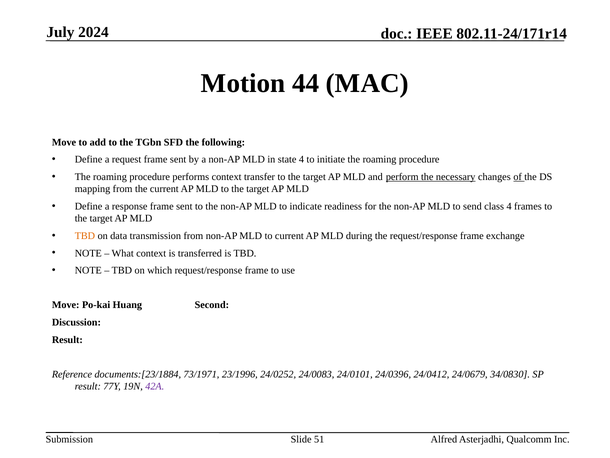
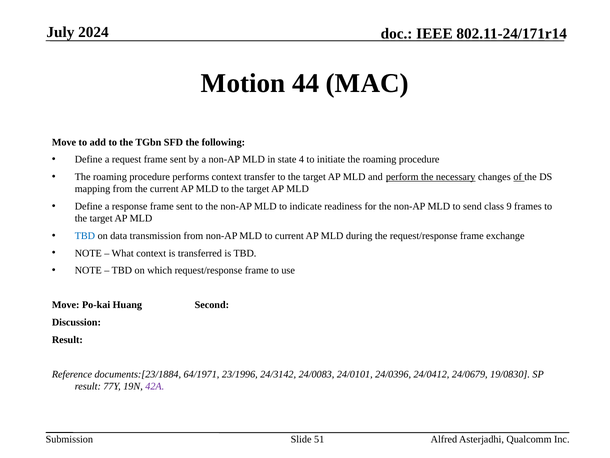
class 4: 4 -> 9
TBD at (85, 236) colour: orange -> blue
73/1971: 73/1971 -> 64/1971
24/0252: 24/0252 -> 24/3142
34/0830: 34/0830 -> 19/0830
